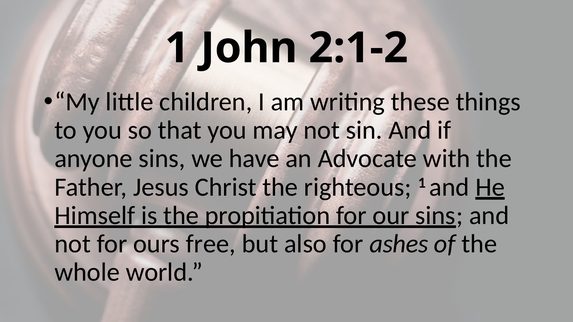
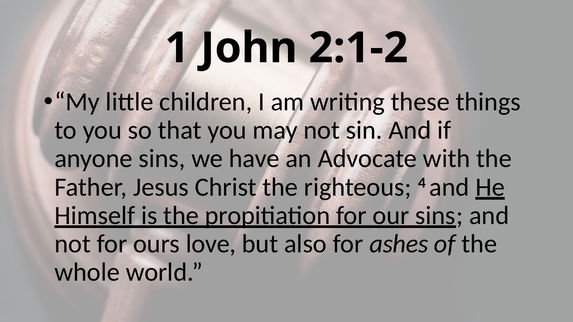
righteous 1: 1 -> 4
free: free -> love
